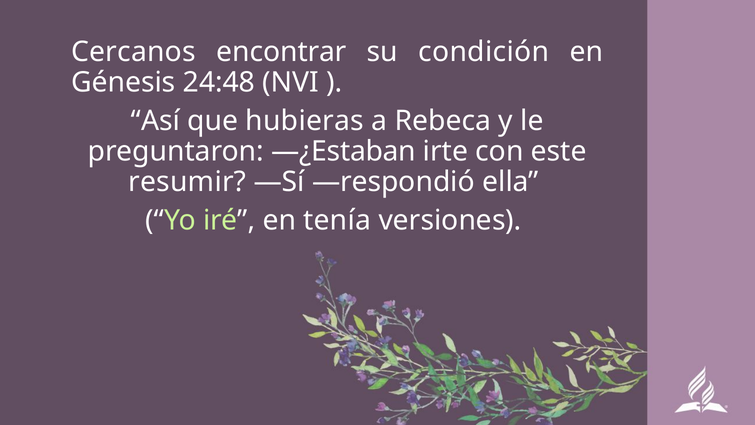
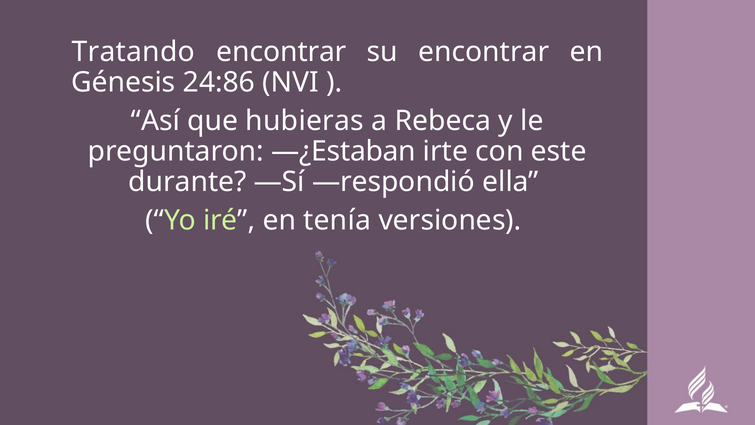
Cercanos: Cercanos -> Tratando
su condición: condición -> encontrar
24:48: 24:48 -> 24:86
resumir: resumir -> durante
